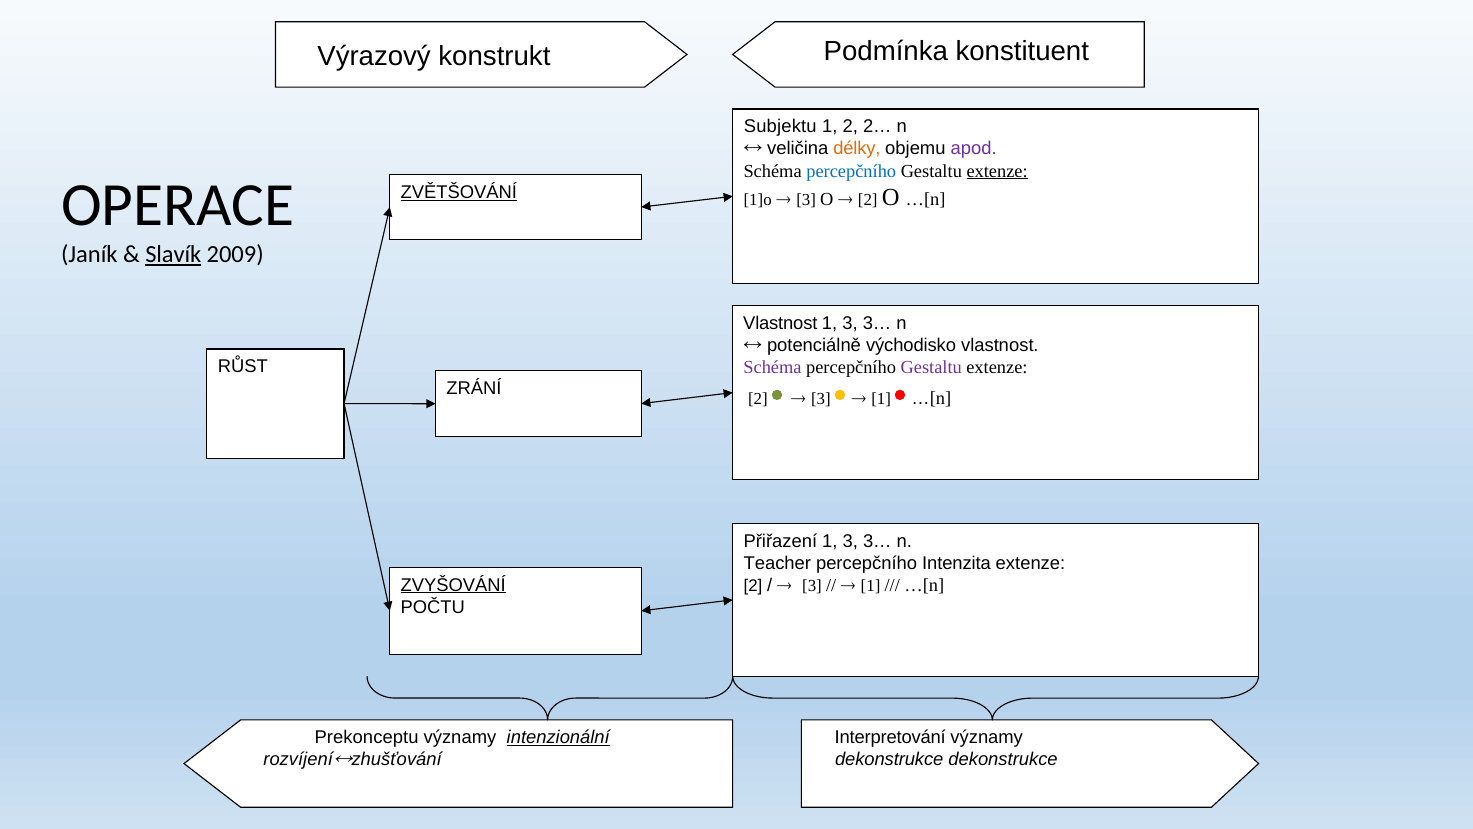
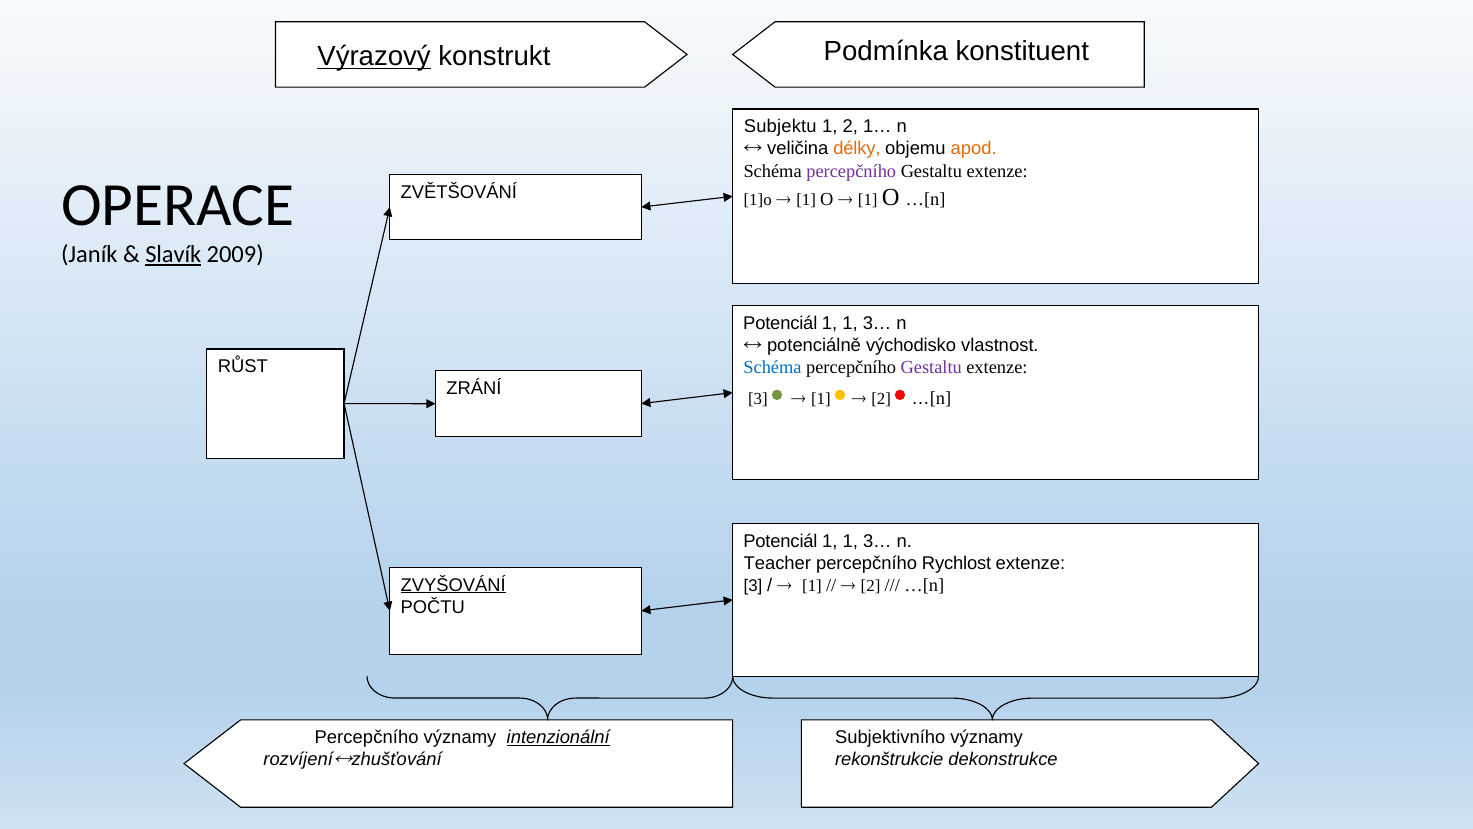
Výrazový underline: none -> present
2…: 2… -> 1…
apod colour: purple -> orange
percepčního at (851, 171) colour: blue -> purple
extenze at (997, 171) underline: present -> none
ZVĚTŠOVÁNÍ underline: present -> none
3 at (806, 200): 3 -> 1
2 at (868, 200): 2 -> 1
Vlastnost at (780, 323): Vlastnost -> Potenciál
3 at (850, 323): 3 -> 1
Schéma at (773, 367) colour: purple -> blue
2 at (758, 399): 2 -> 3
3 at (821, 399): 3 -> 1
1 at (881, 399): 1 -> 2
Přiřazení at (780, 541): Přiřazení -> Potenciál
3 at (850, 541): 3 -> 1
Intenzita: Intenzita -> Rychlost
2 at (753, 586): 2 -> 3
3 at (812, 586): 3 -> 1
1 at (871, 586): 1 -> 2
Prekonceptu at (367, 737): Prekonceptu -> Percepčního
Interpretování: Interpretování -> Subjektivního
dekonstrukce at (889, 759): dekonstrukce -> rekonštrukcie
